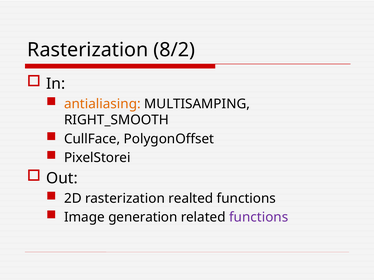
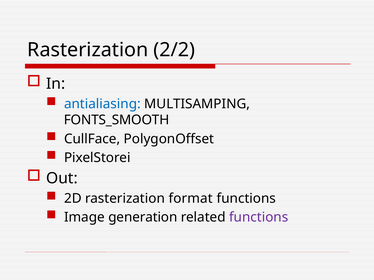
8/2: 8/2 -> 2/2
antialiasing colour: orange -> blue
RIGHT_SMOOTH: RIGHT_SMOOTH -> FONTS_SMOOTH
realted: realted -> format
